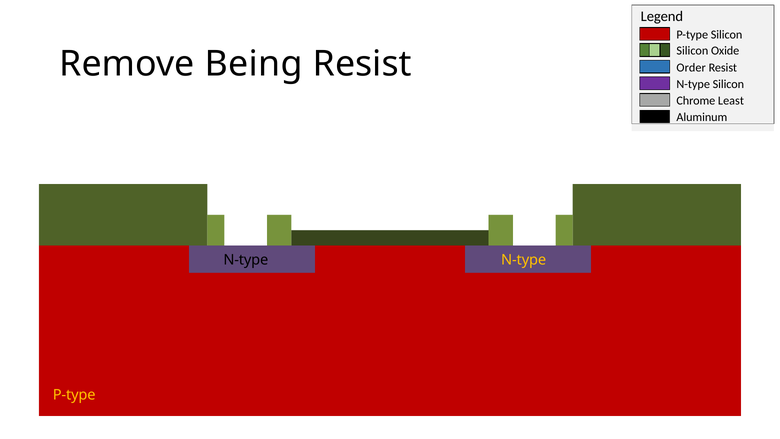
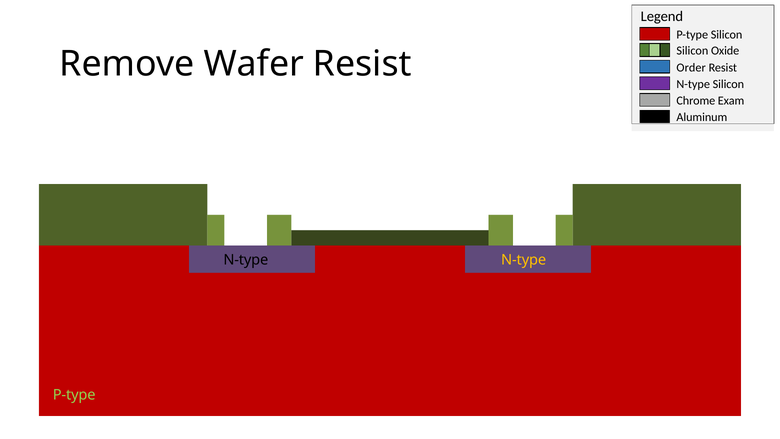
Being: Being -> Wafer
Least: Least -> Exam
P-type at (74, 395) colour: yellow -> light green
